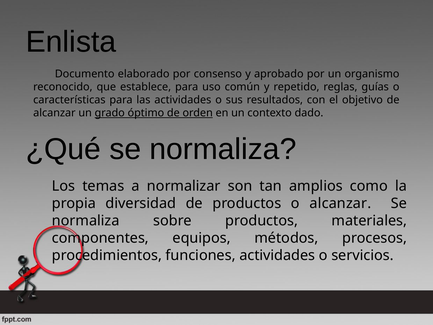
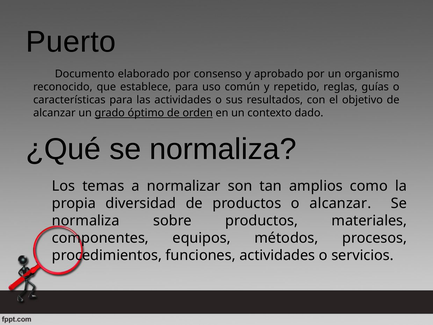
Enlista: Enlista -> Puerto
